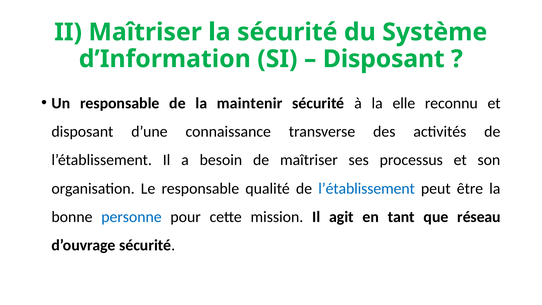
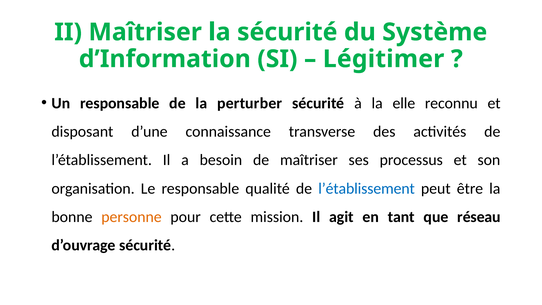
Disposant at (384, 59): Disposant -> Légitimer
maintenir: maintenir -> perturber
personne colour: blue -> orange
